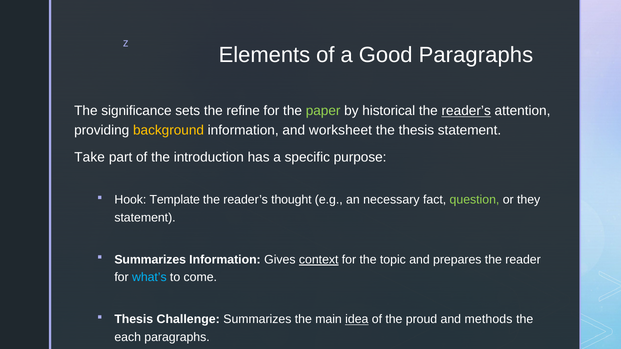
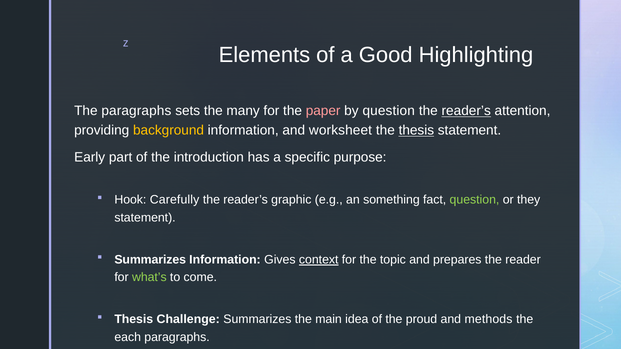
Good Paragraphs: Paragraphs -> Highlighting
The significance: significance -> paragraphs
refine: refine -> many
paper colour: light green -> pink
by historical: historical -> question
thesis at (416, 131) underline: none -> present
Take: Take -> Early
Template: Template -> Carefully
thought: thought -> graphic
necessary: necessary -> something
what’s colour: light blue -> light green
idea underline: present -> none
